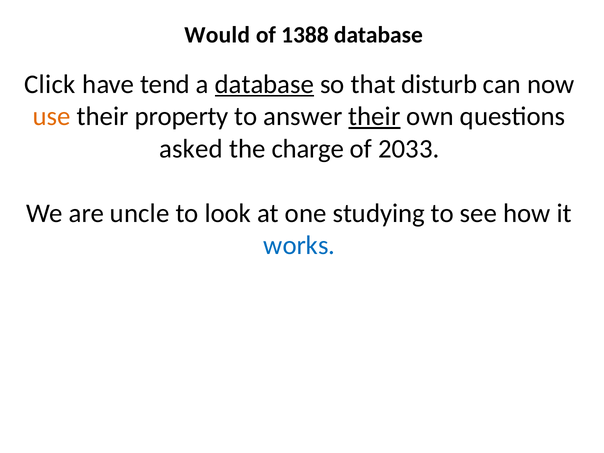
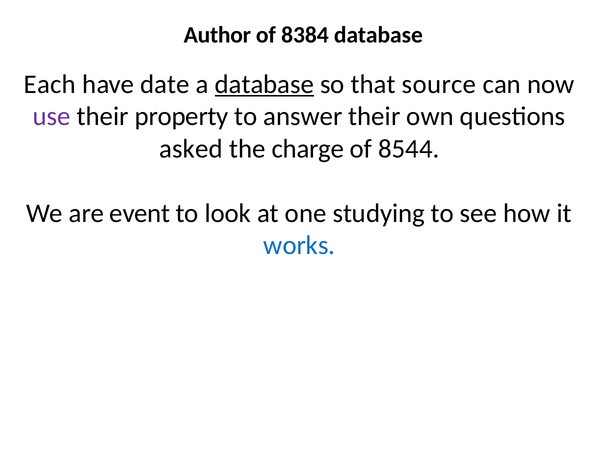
Would: Would -> Author
1388: 1388 -> 8384
Click: Click -> Each
tend: tend -> date
disturb: disturb -> source
use colour: orange -> purple
their at (374, 117) underline: present -> none
2033: 2033 -> 8544
uncle: uncle -> event
